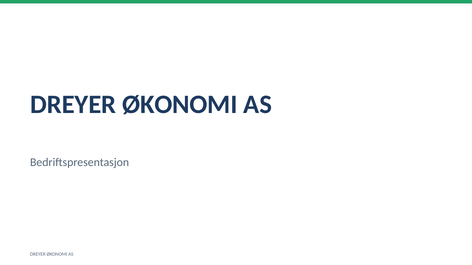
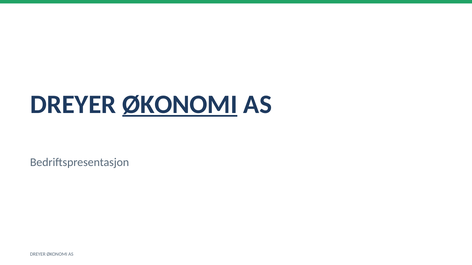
ØKONOMI at (180, 105) underline: none -> present
